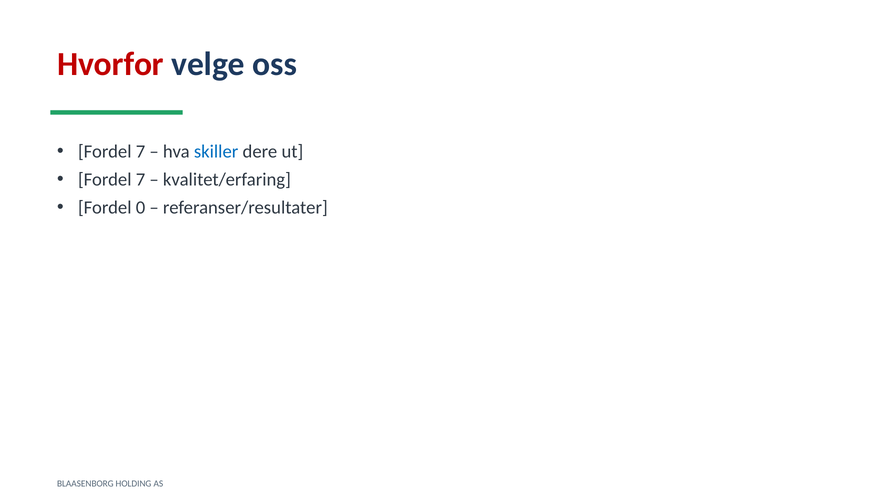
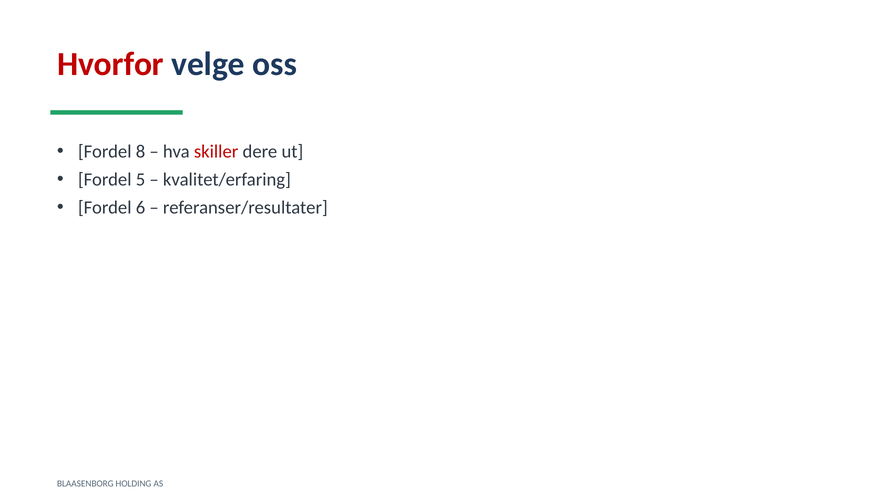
7 at (141, 152): 7 -> 8
skiller colour: blue -> red
7 at (141, 180): 7 -> 5
0: 0 -> 6
